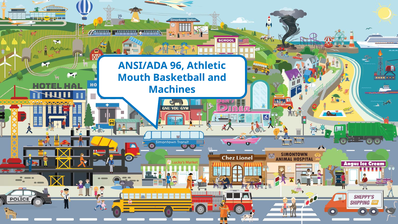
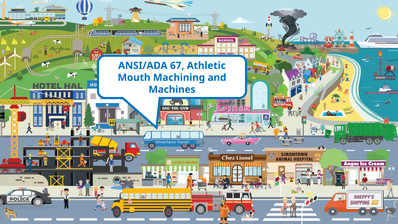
96: 96 -> 67
Basketball: Basketball -> Machining
